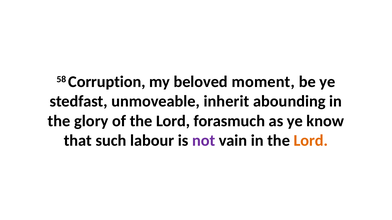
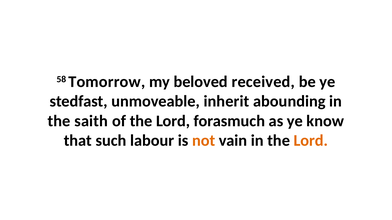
Corruption: Corruption -> Tomorrow
moment: moment -> received
glory: glory -> saith
not colour: purple -> orange
